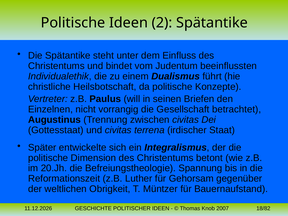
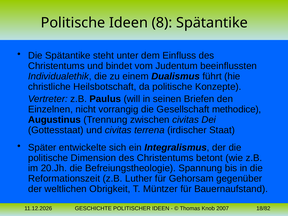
2: 2 -> 8
betrachtet: betrachtet -> methodice
